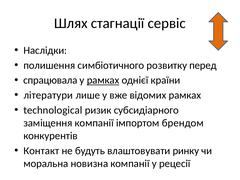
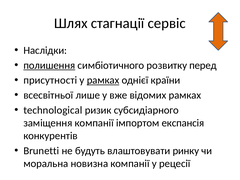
полишення underline: none -> present
спрацювала: спрацювала -> присутності
літератури: літератури -> всесвітньої
брендом: брендом -> експансія
Контакт: Контакт -> Brunetti
